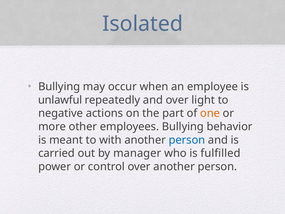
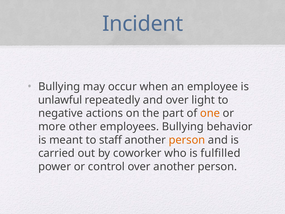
Isolated: Isolated -> Incident
with: with -> staff
person at (187, 140) colour: blue -> orange
manager: manager -> coworker
